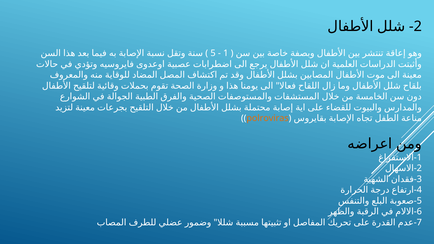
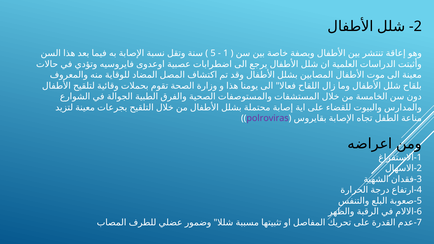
polroviras colour: orange -> purple
